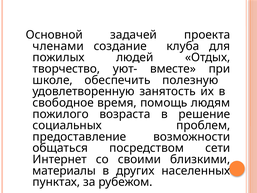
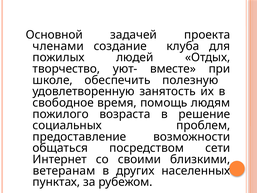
материалы: материалы -> ветеранам
